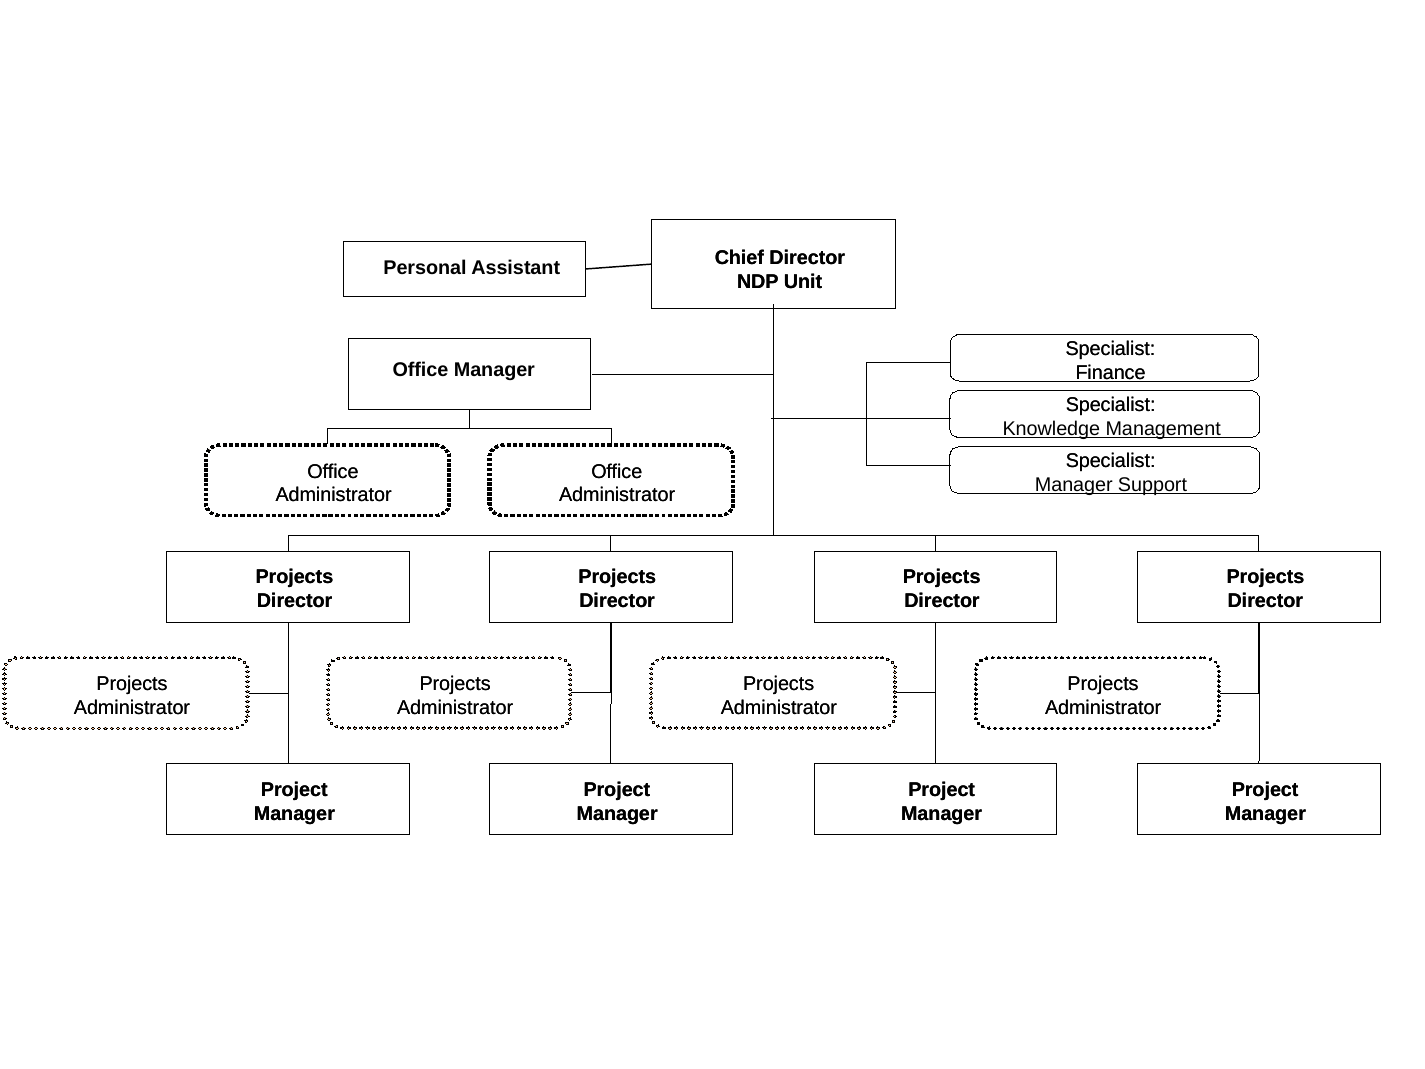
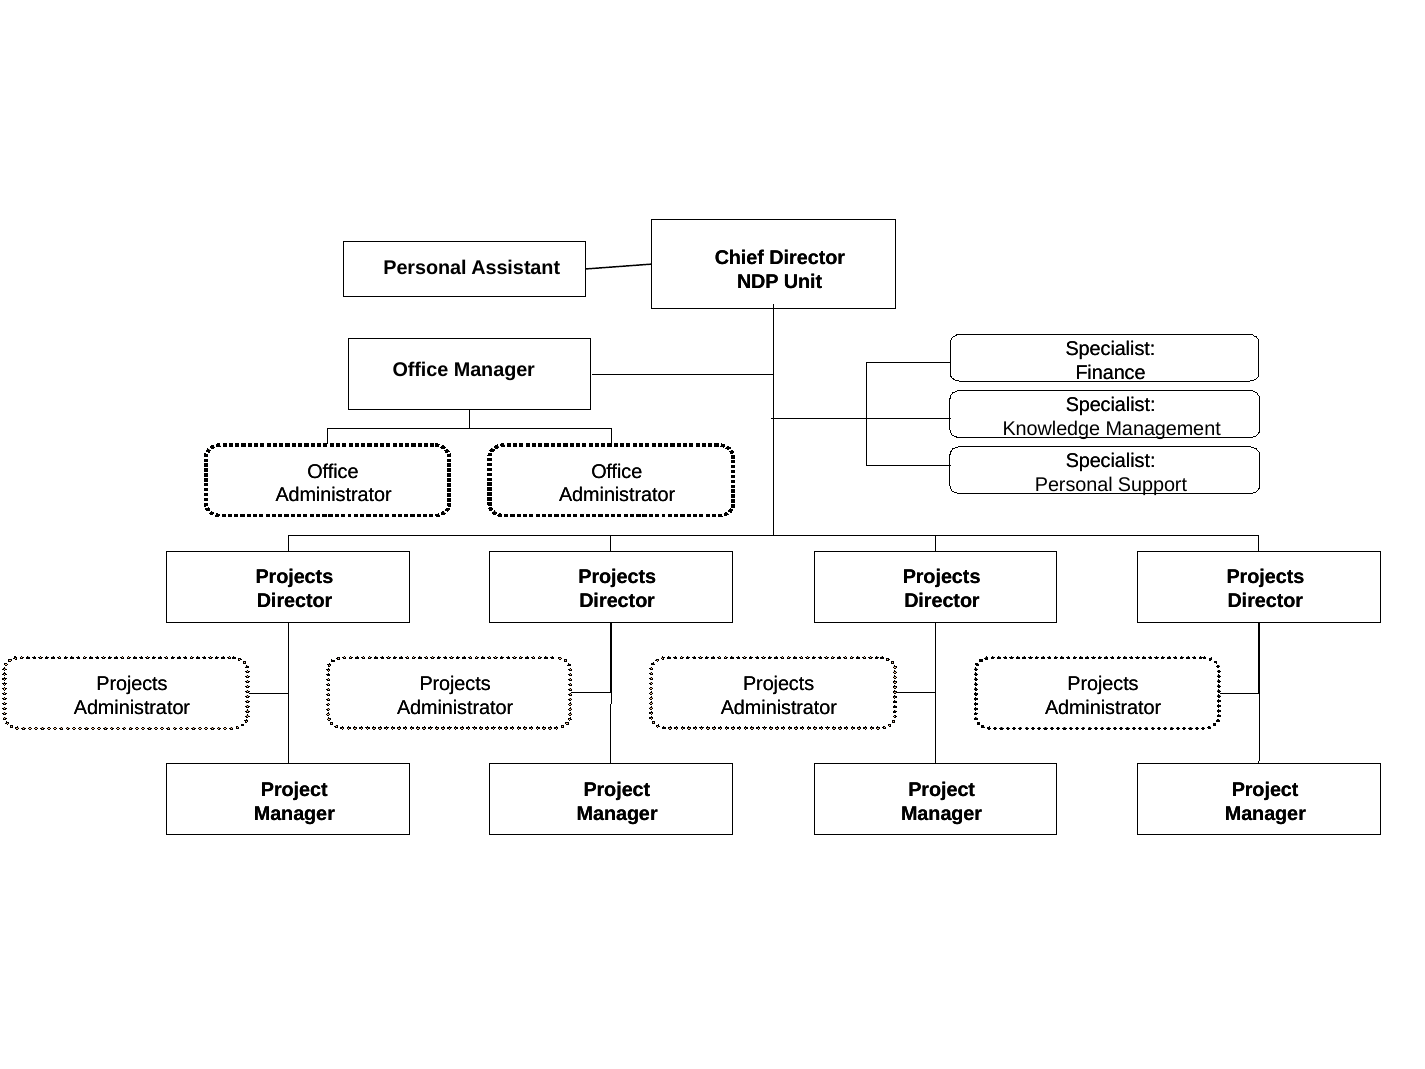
Manager at (1074, 485): Manager -> Personal
